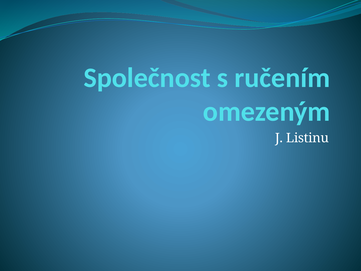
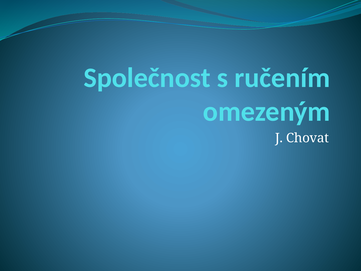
Listinu: Listinu -> Chovat
